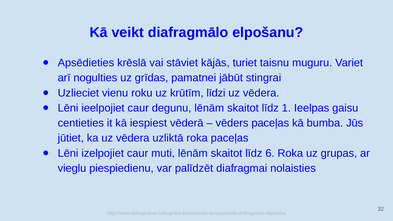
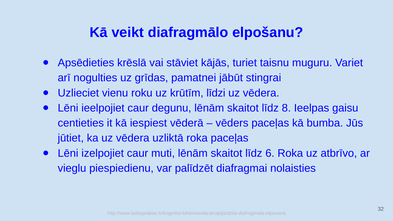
1: 1 -> 8
grupas: grupas -> atbrīvo
